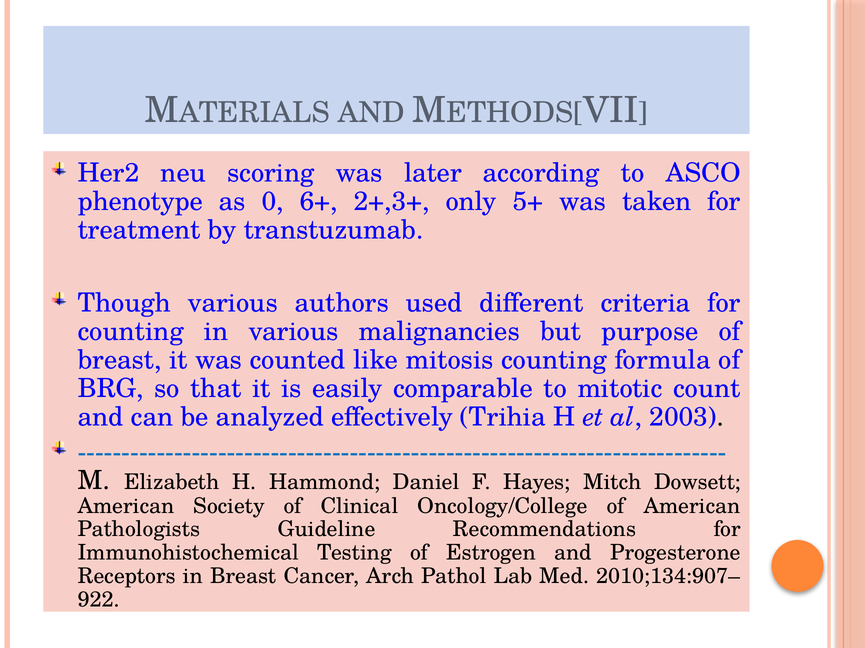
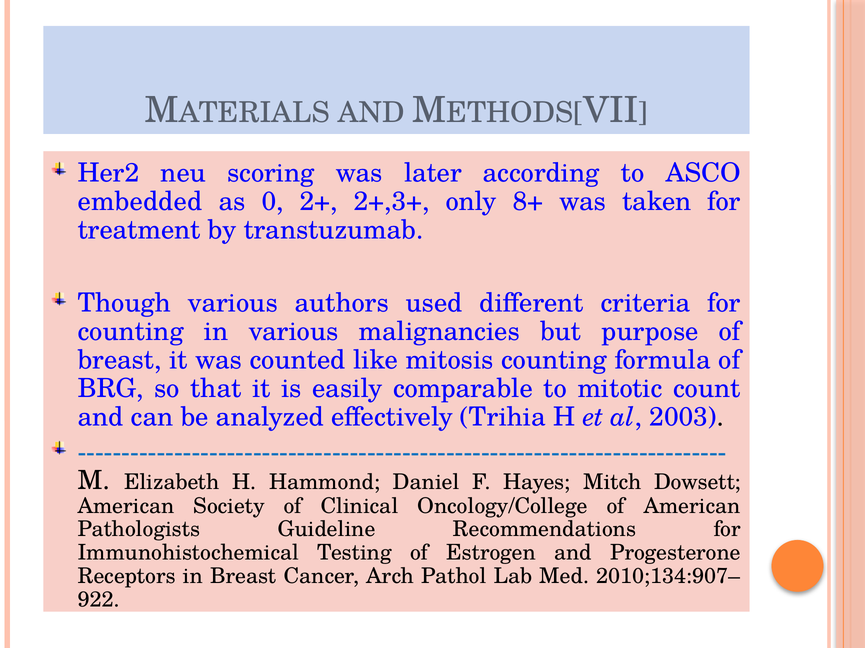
phenotype: phenotype -> embedded
6+: 6+ -> 2+
5+: 5+ -> 8+
